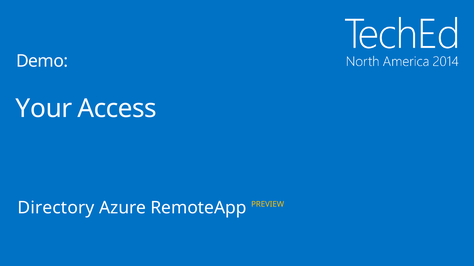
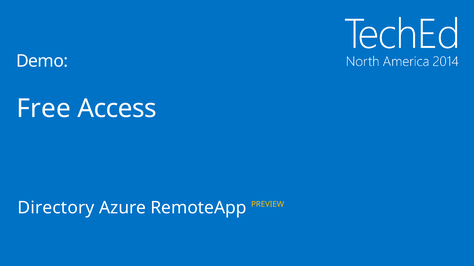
Your: Your -> Free
